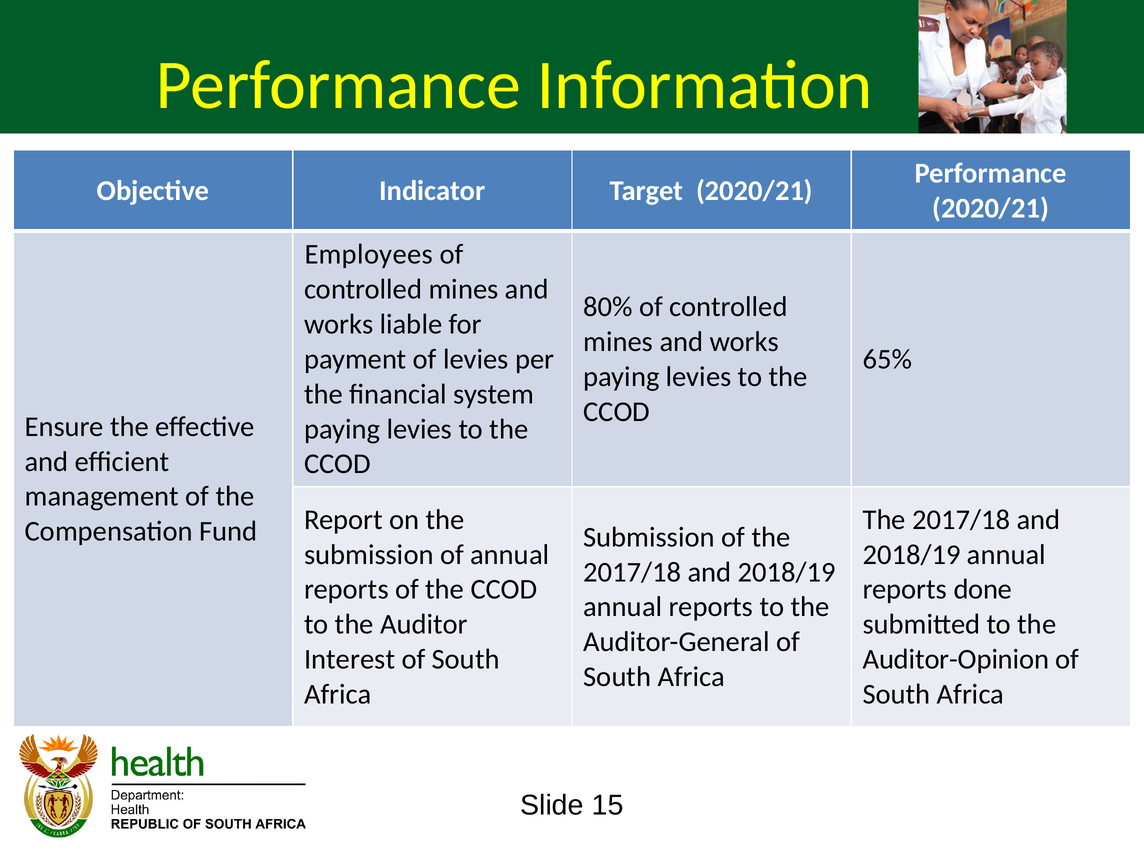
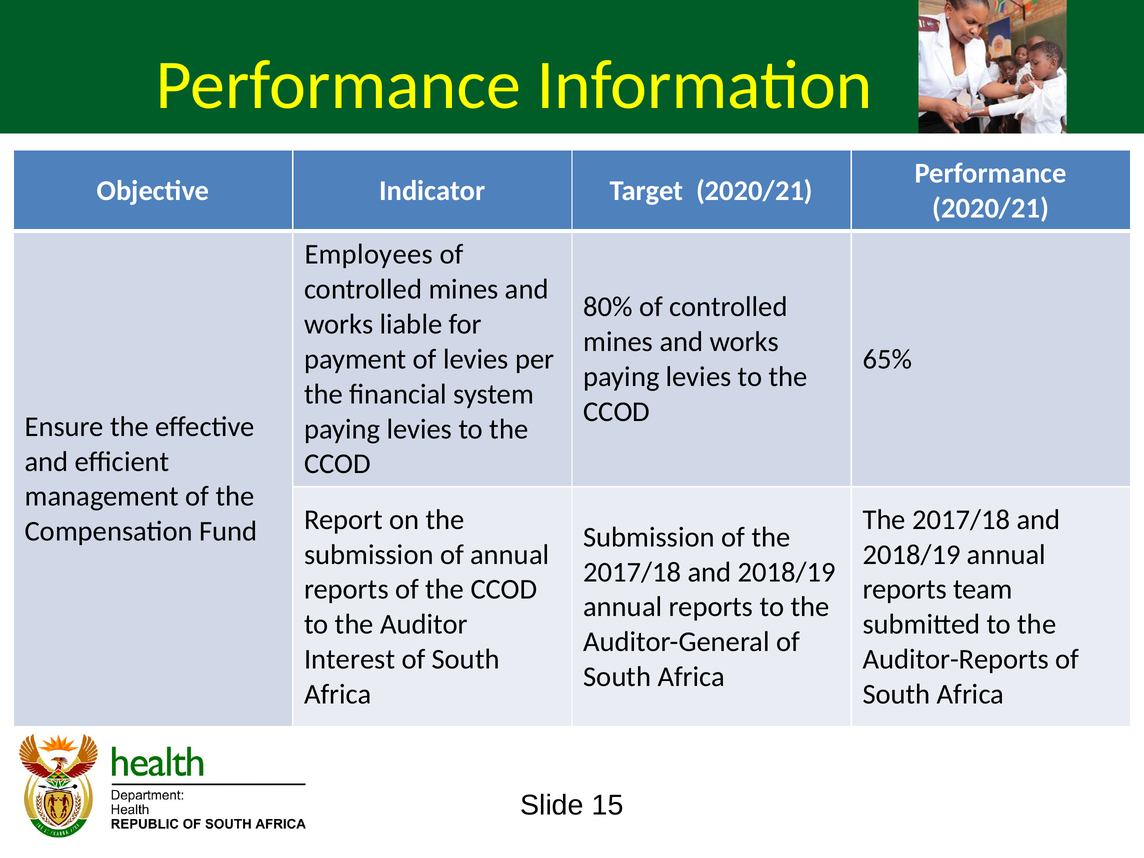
done: done -> team
Auditor-Opinion: Auditor-Opinion -> Auditor-Reports
